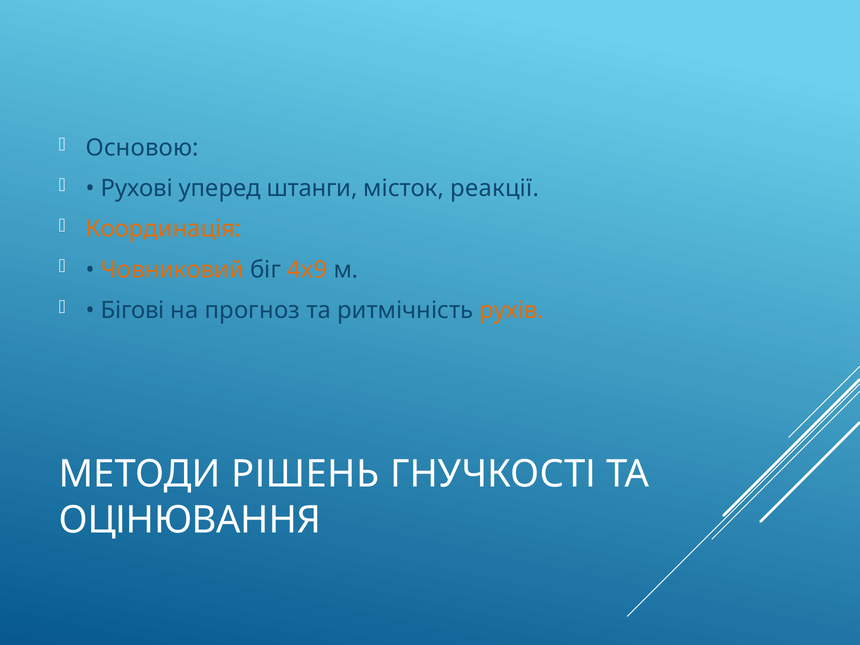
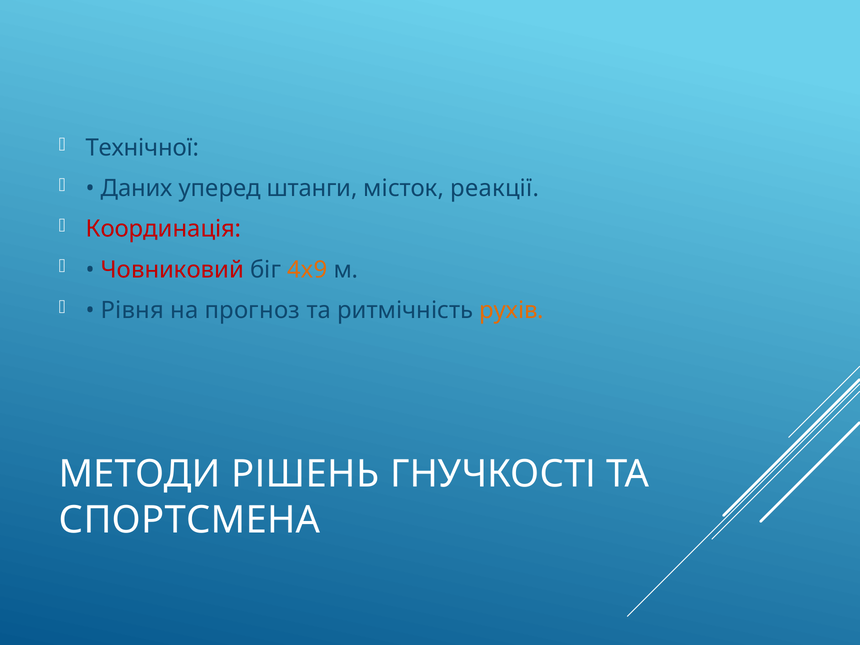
Основою: Основою -> Технічної
Рухові: Рухові -> Даних
Координація colour: orange -> red
Човниковий colour: orange -> red
Бігові: Бігові -> Рівня
ОЦІНЮВАННЯ: ОЦІНЮВАННЯ -> СПОРТСМЕНА
